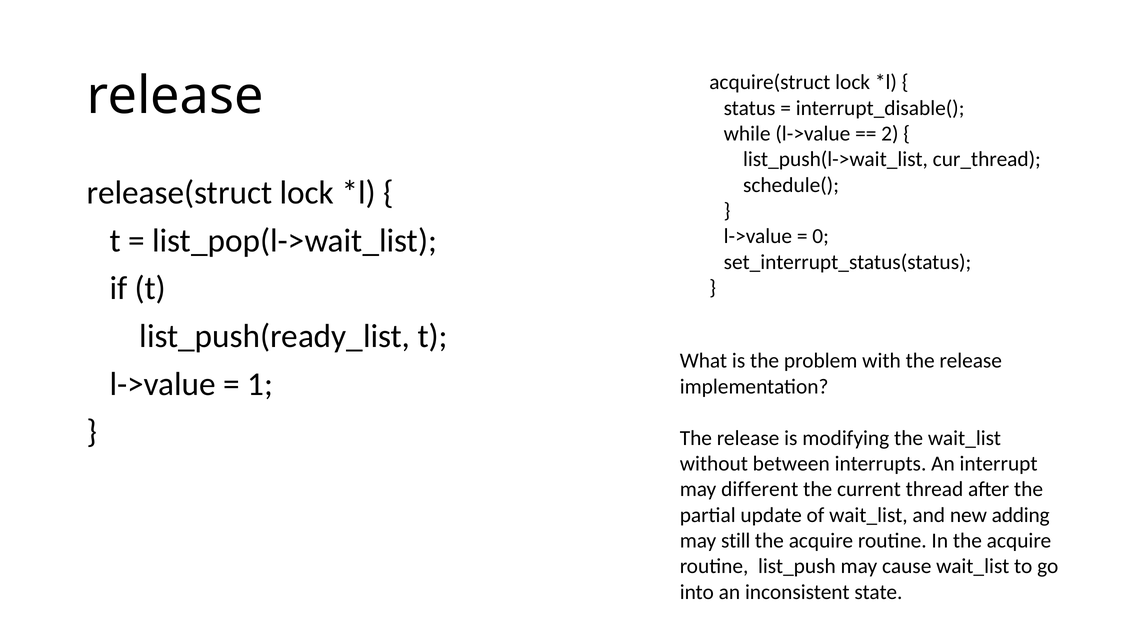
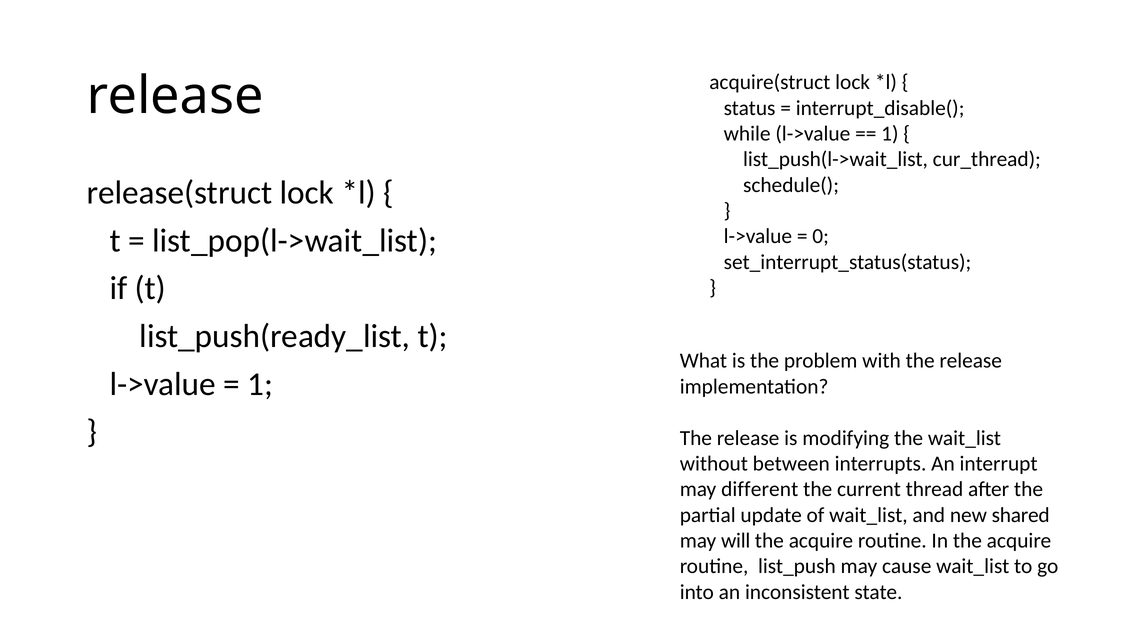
2 at (890, 134): 2 -> 1
adding: adding -> shared
still: still -> will
